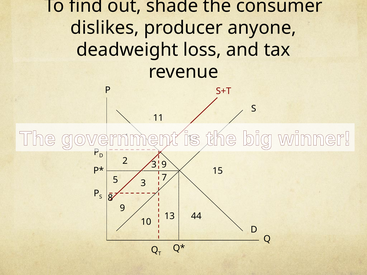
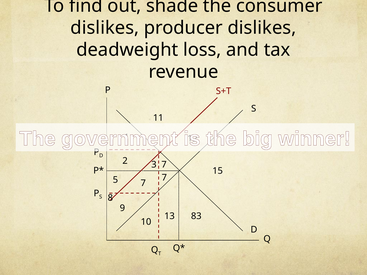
producer anyone: anyone -> dislikes
3 9: 9 -> 7
5 3: 3 -> 7
44: 44 -> 83
